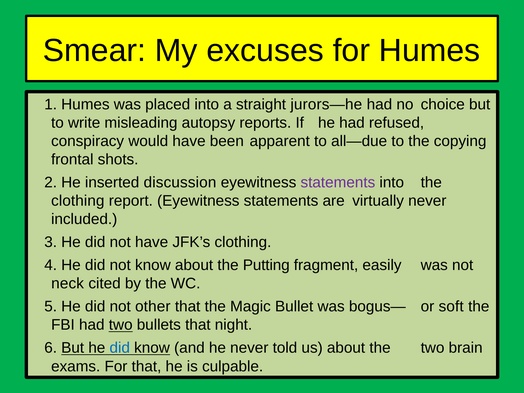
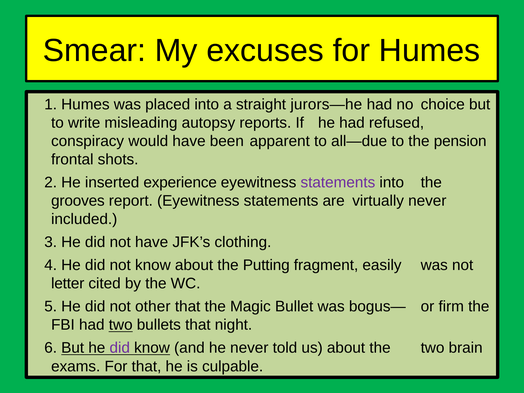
copying: copying -> pension
discussion: discussion -> experience
clothing at (78, 201): clothing -> grooves
neck: neck -> letter
soft: soft -> firm
did at (120, 348) colour: blue -> purple
